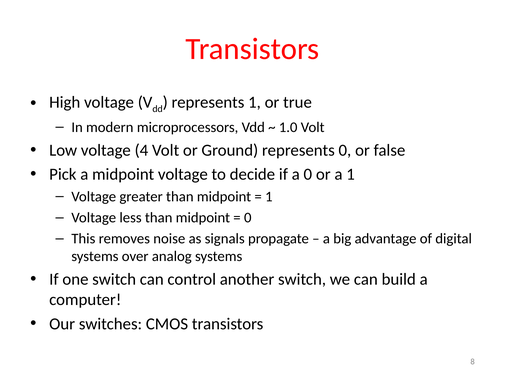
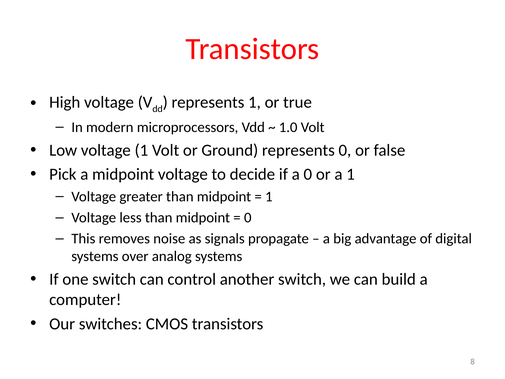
voltage 4: 4 -> 1
